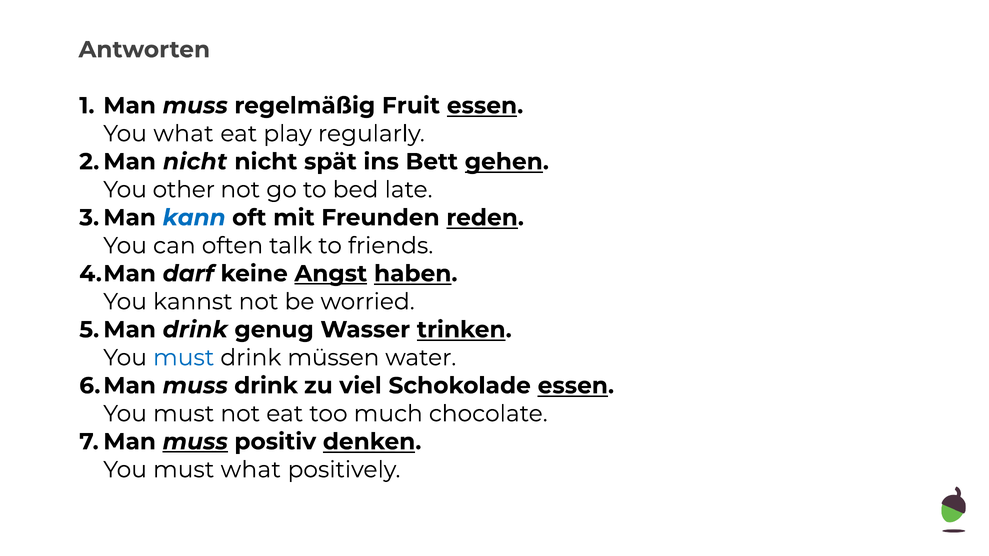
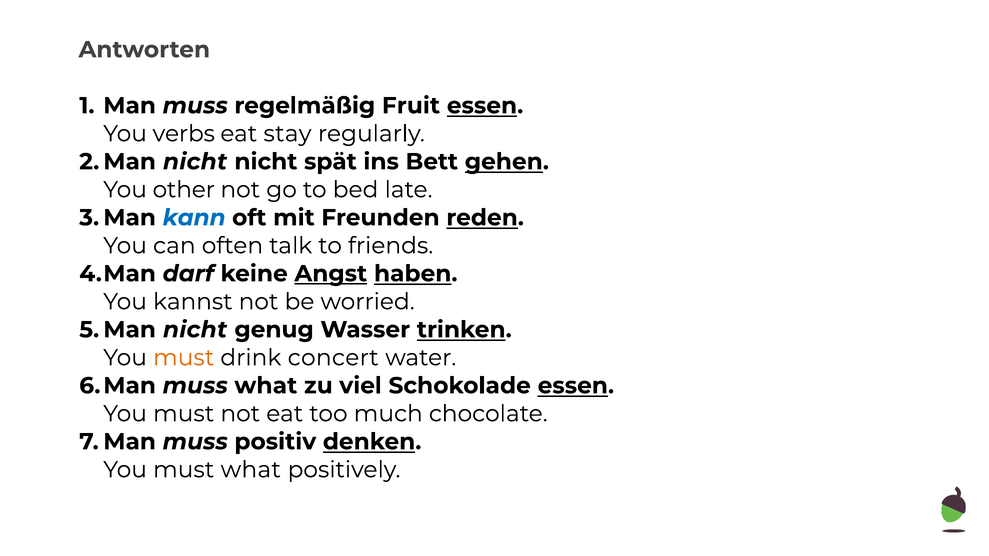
You what: what -> verbs
play: play -> stay
drink at (195, 330): drink -> nicht
must at (184, 358) colour: blue -> orange
müssen: müssen -> concert
muss drink: drink -> what
muss at (195, 442) underline: present -> none
